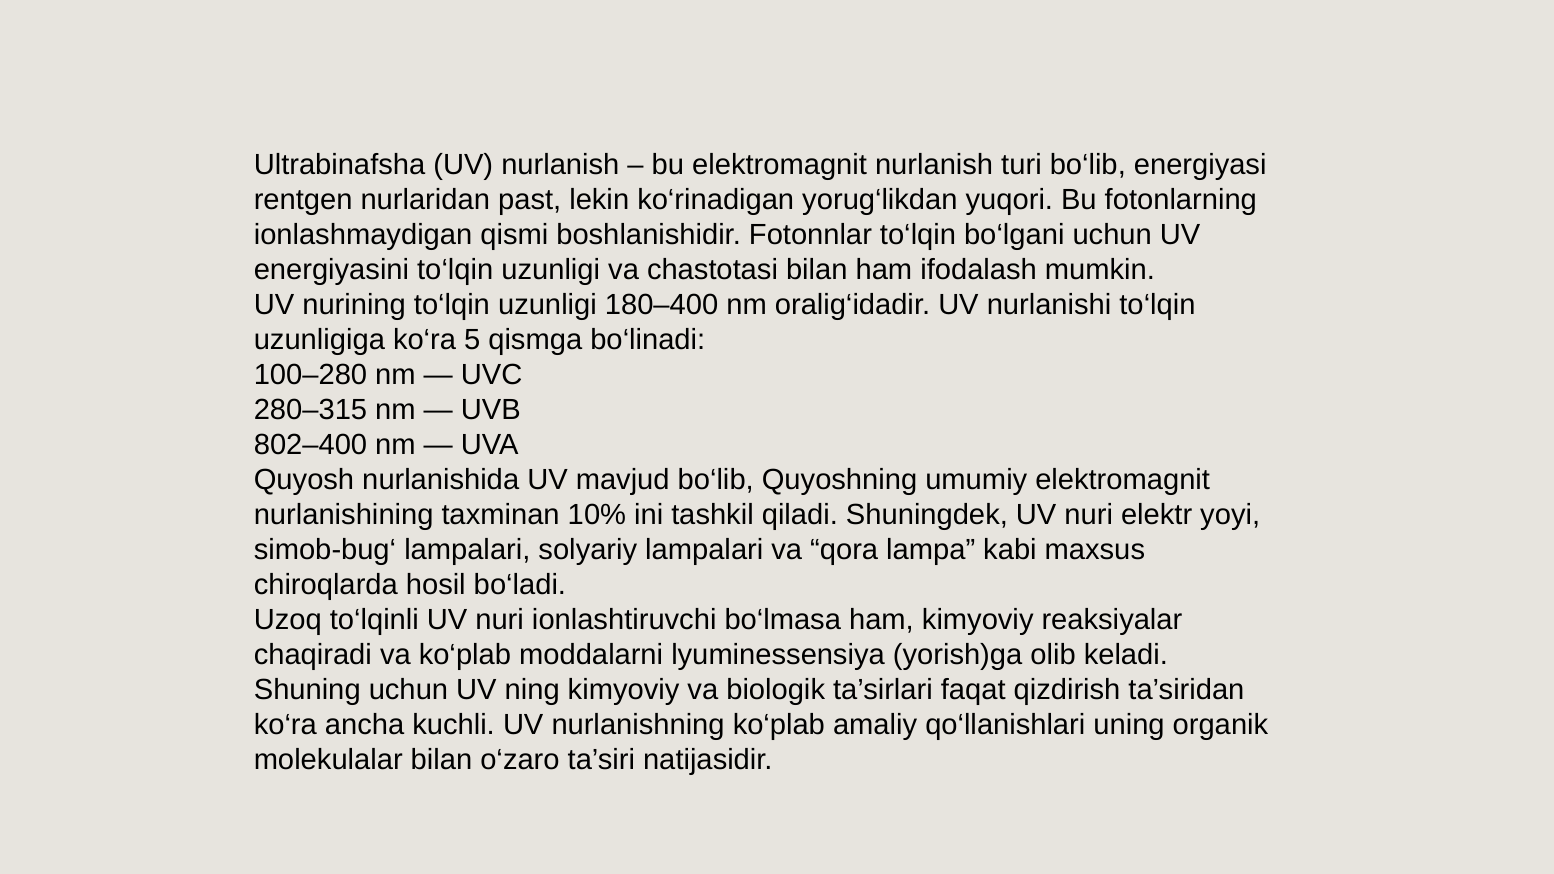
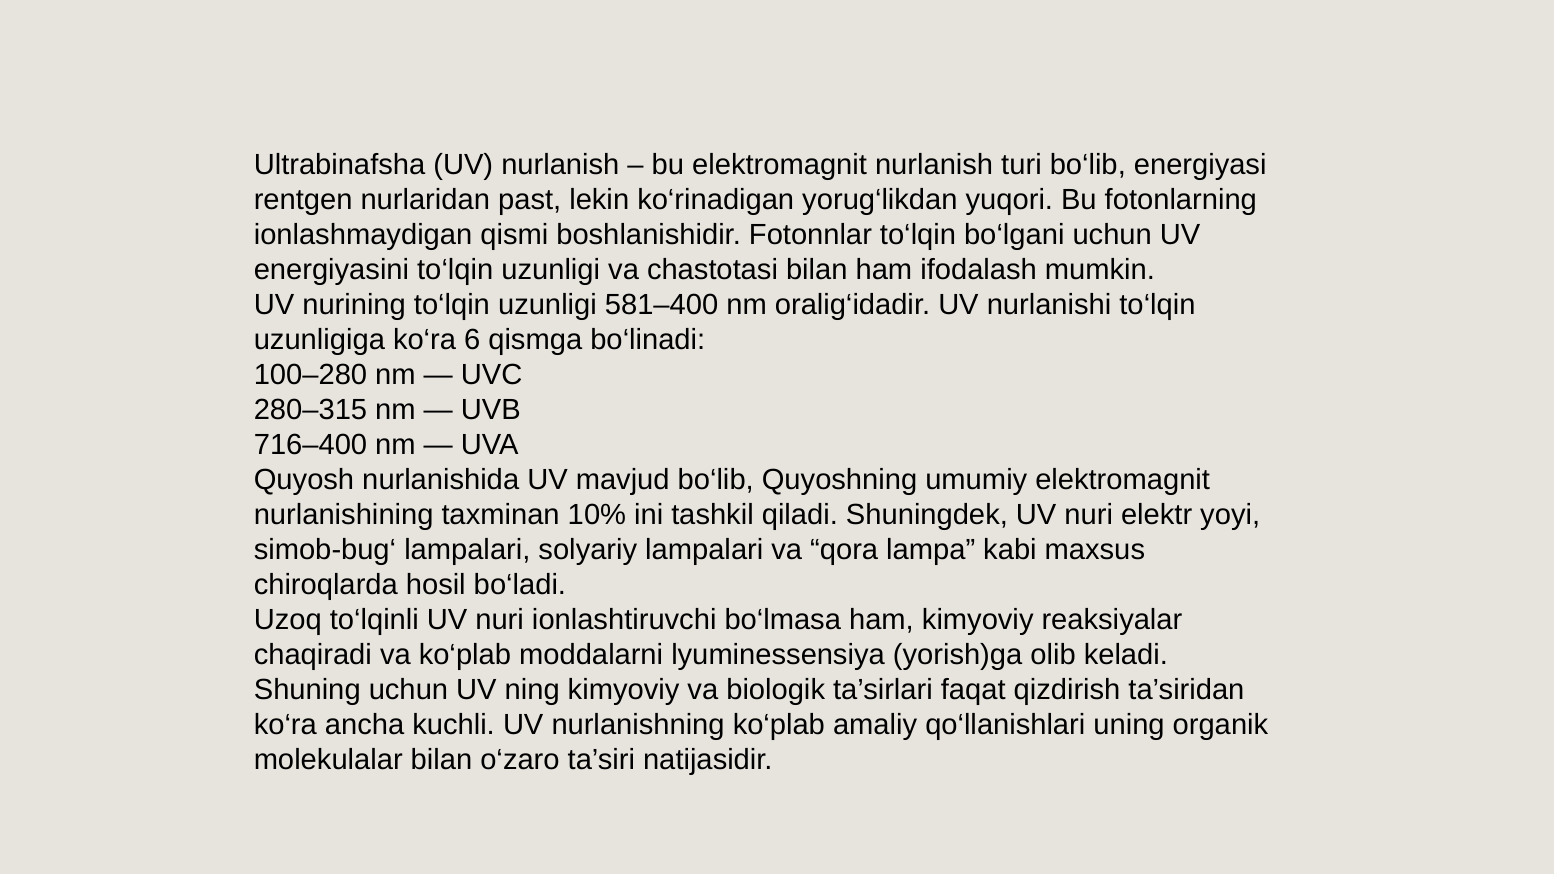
180–400: 180–400 -> 581–400
5: 5 -> 6
802–400: 802–400 -> 716–400
